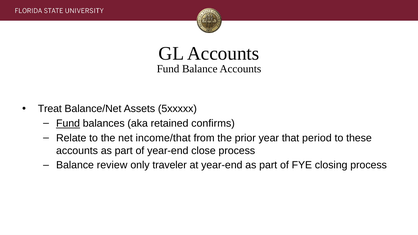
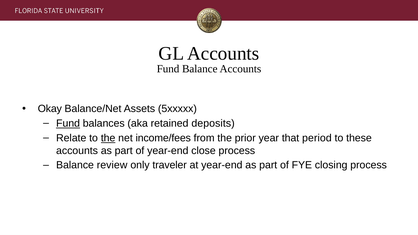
Treat: Treat -> Okay
confirms: confirms -> deposits
the at (108, 138) underline: none -> present
income/that: income/that -> income/fees
